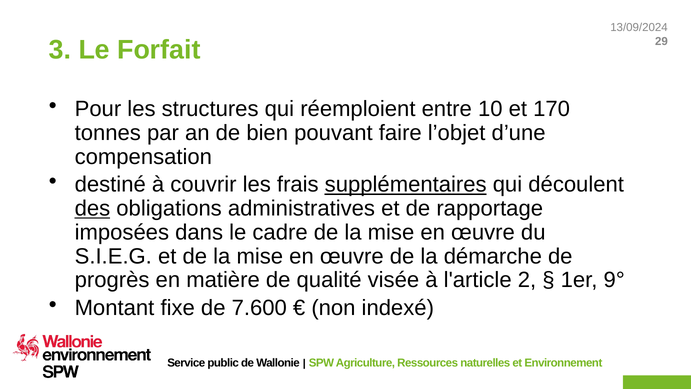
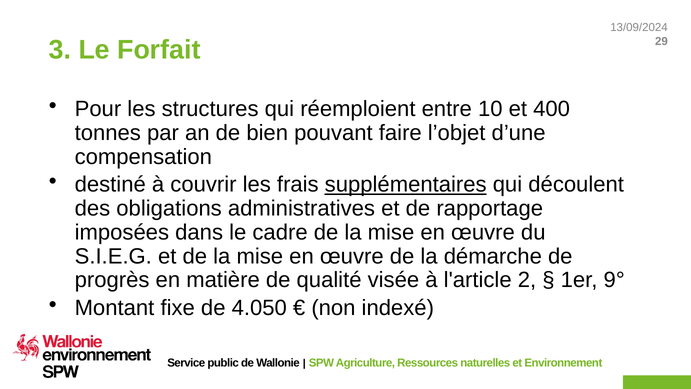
170: 170 -> 400
des underline: present -> none
7.600: 7.600 -> 4.050
